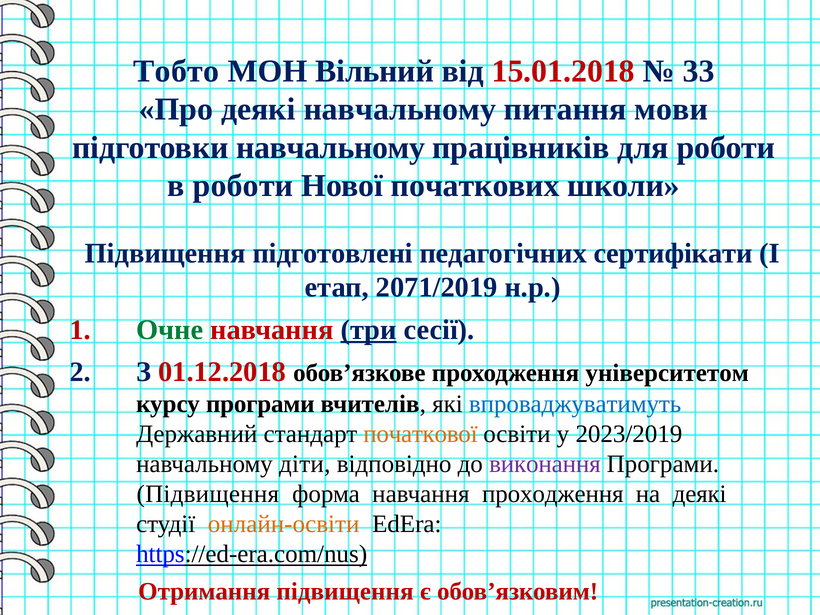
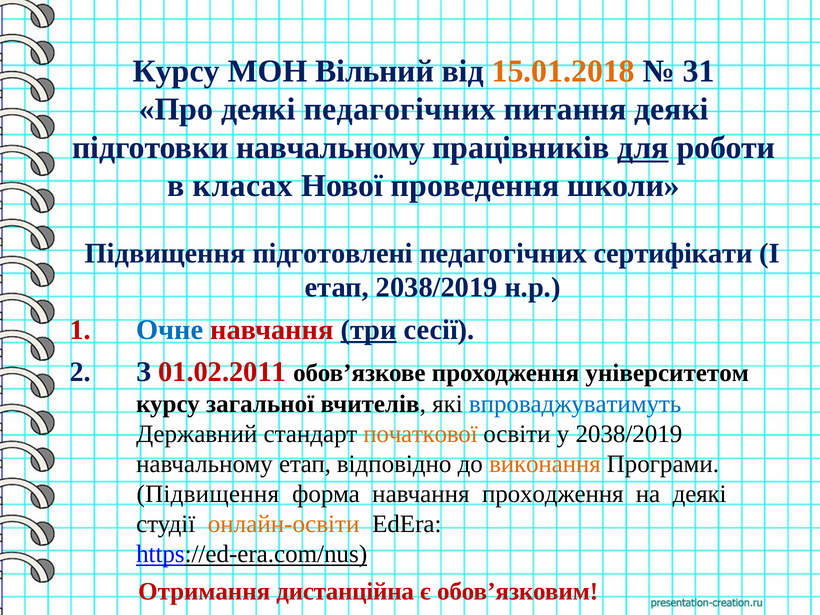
Тобто at (176, 71): Тобто -> Курсу
15.01.2018 colour: red -> orange
33: 33 -> 31
деякі навчальному: навчальному -> педагогічних
питання мови: мови -> деякі
для underline: none -> present
в роботи: роботи -> класах
початкових: початкових -> проведення
етап 2071/2019: 2071/2019 -> 2038/2019
Очне colour: green -> blue
01.12.2018: 01.12.2018 -> 01.02.2011
курсу програми: програми -> загальної
у 2023/2019: 2023/2019 -> 2038/2019
навчальному діти: діти -> етап
виконання colour: purple -> orange
Отримання підвищення: підвищення -> дистанційна
